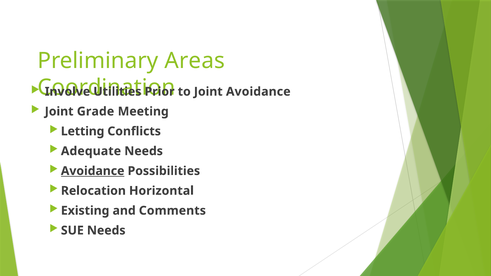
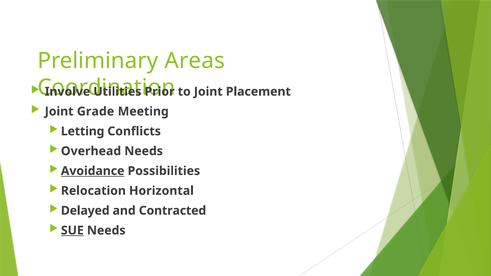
Joint Avoidance: Avoidance -> Placement
Adequate: Adequate -> Overhead
Existing: Existing -> Delayed
Comments: Comments -> Contracted
SUE underline: none -> present
